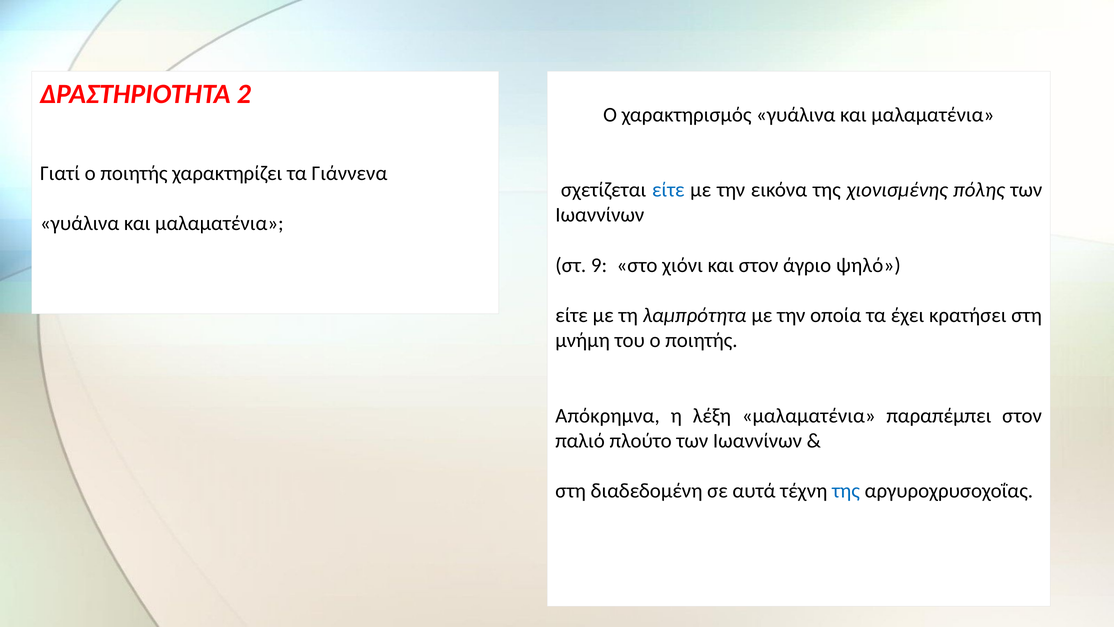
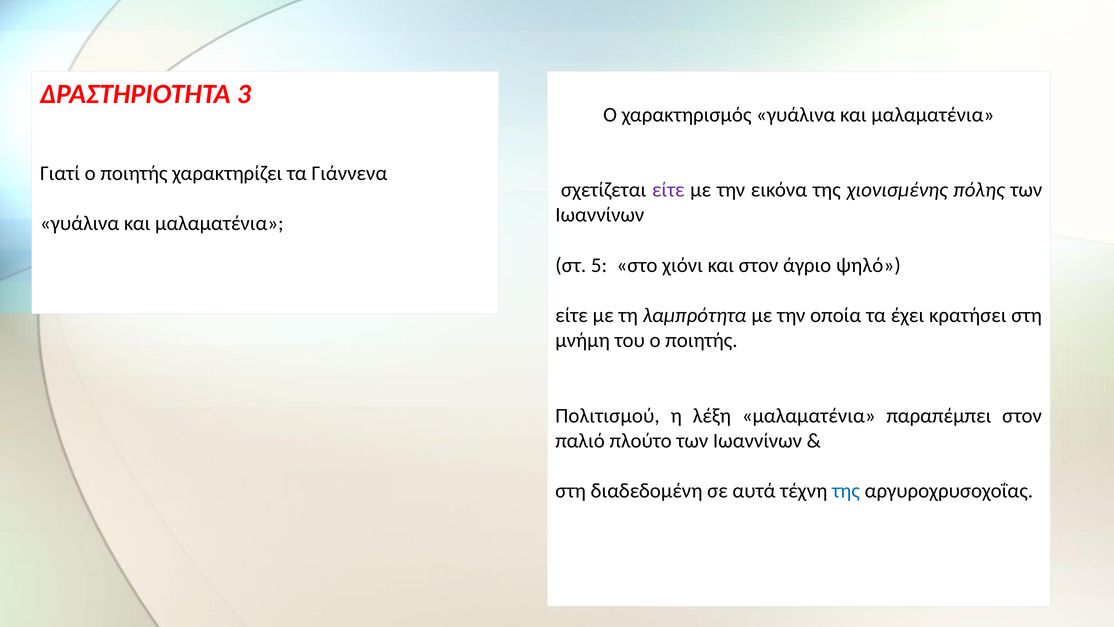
2: 2 -> 3
είτε at (668, 190) colour: blue -> purple
9: 9 -> 5
Απόκρημνα: Απόκρημνα -> Πολιτισμού
